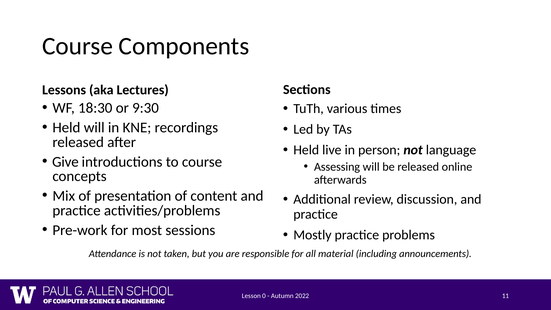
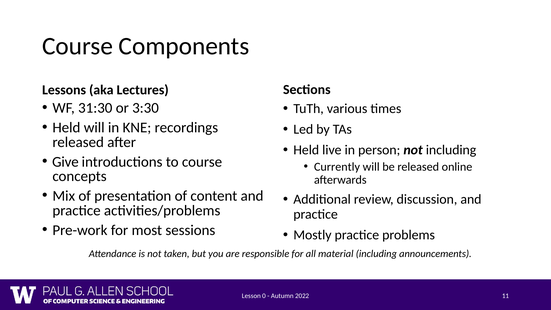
18:30: 18:30 -> 31:30
9:30: 9:30 -> 3:30
not language: language -> including
Assessing: Assessing -> Currently
